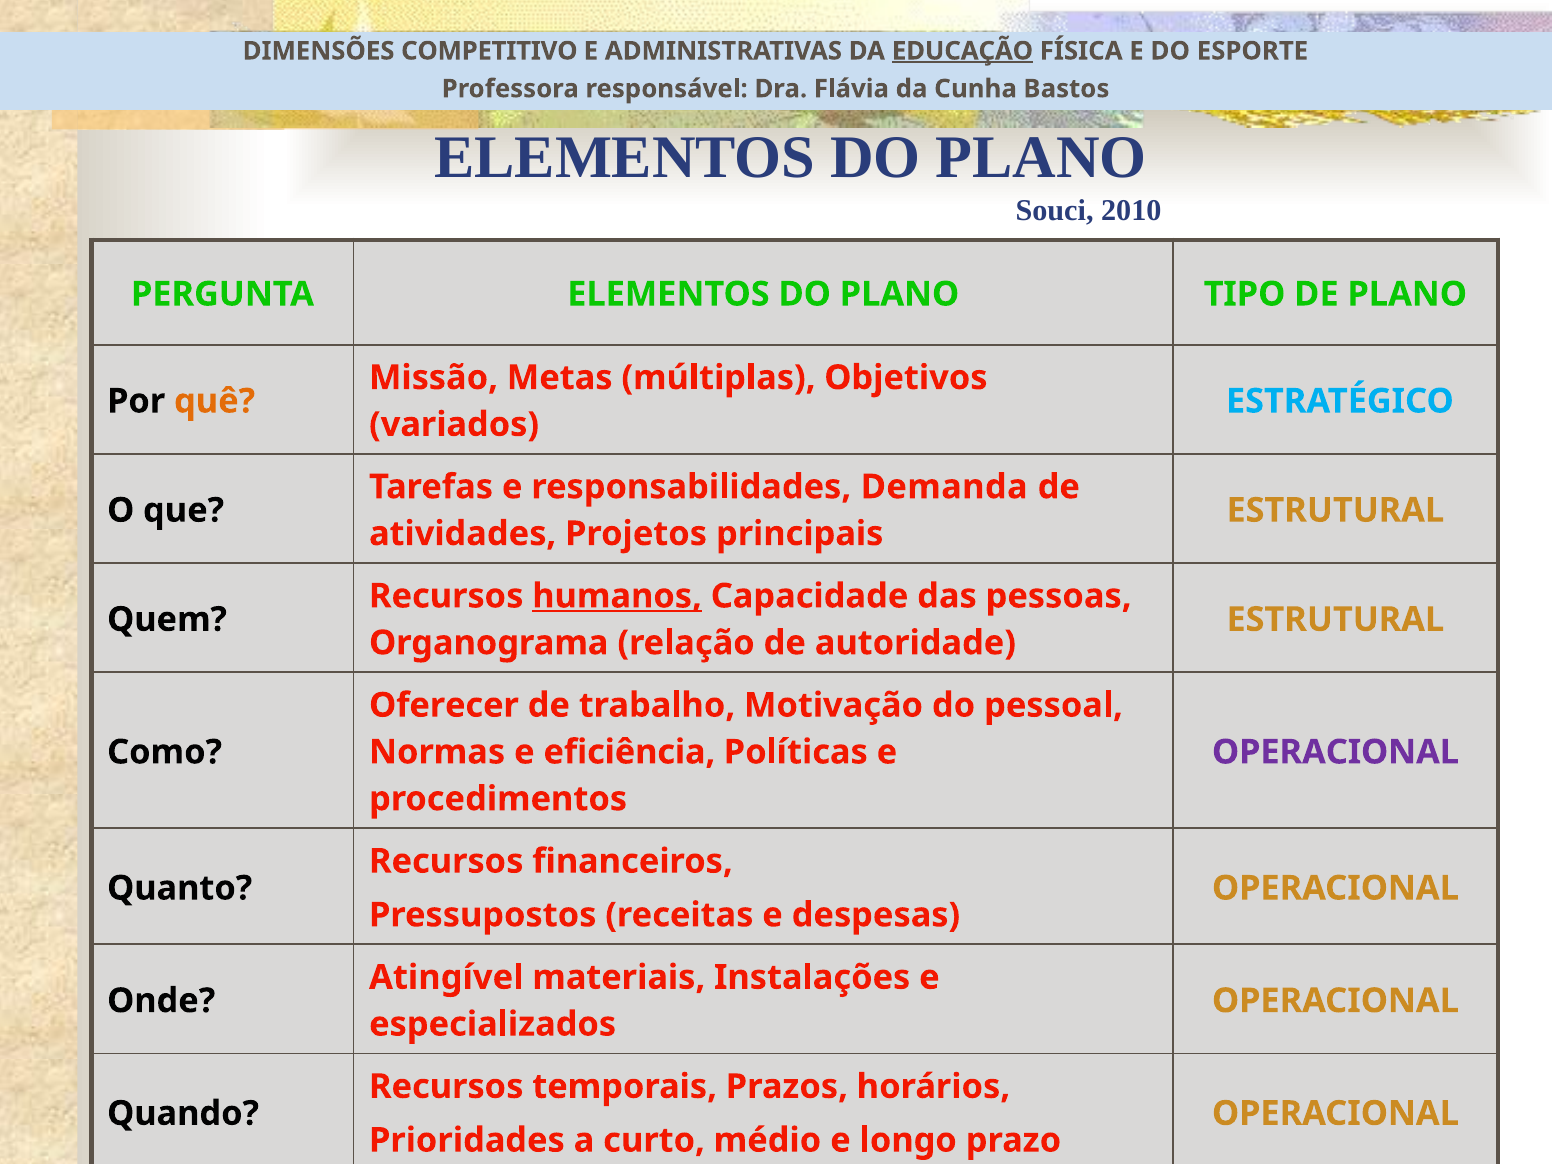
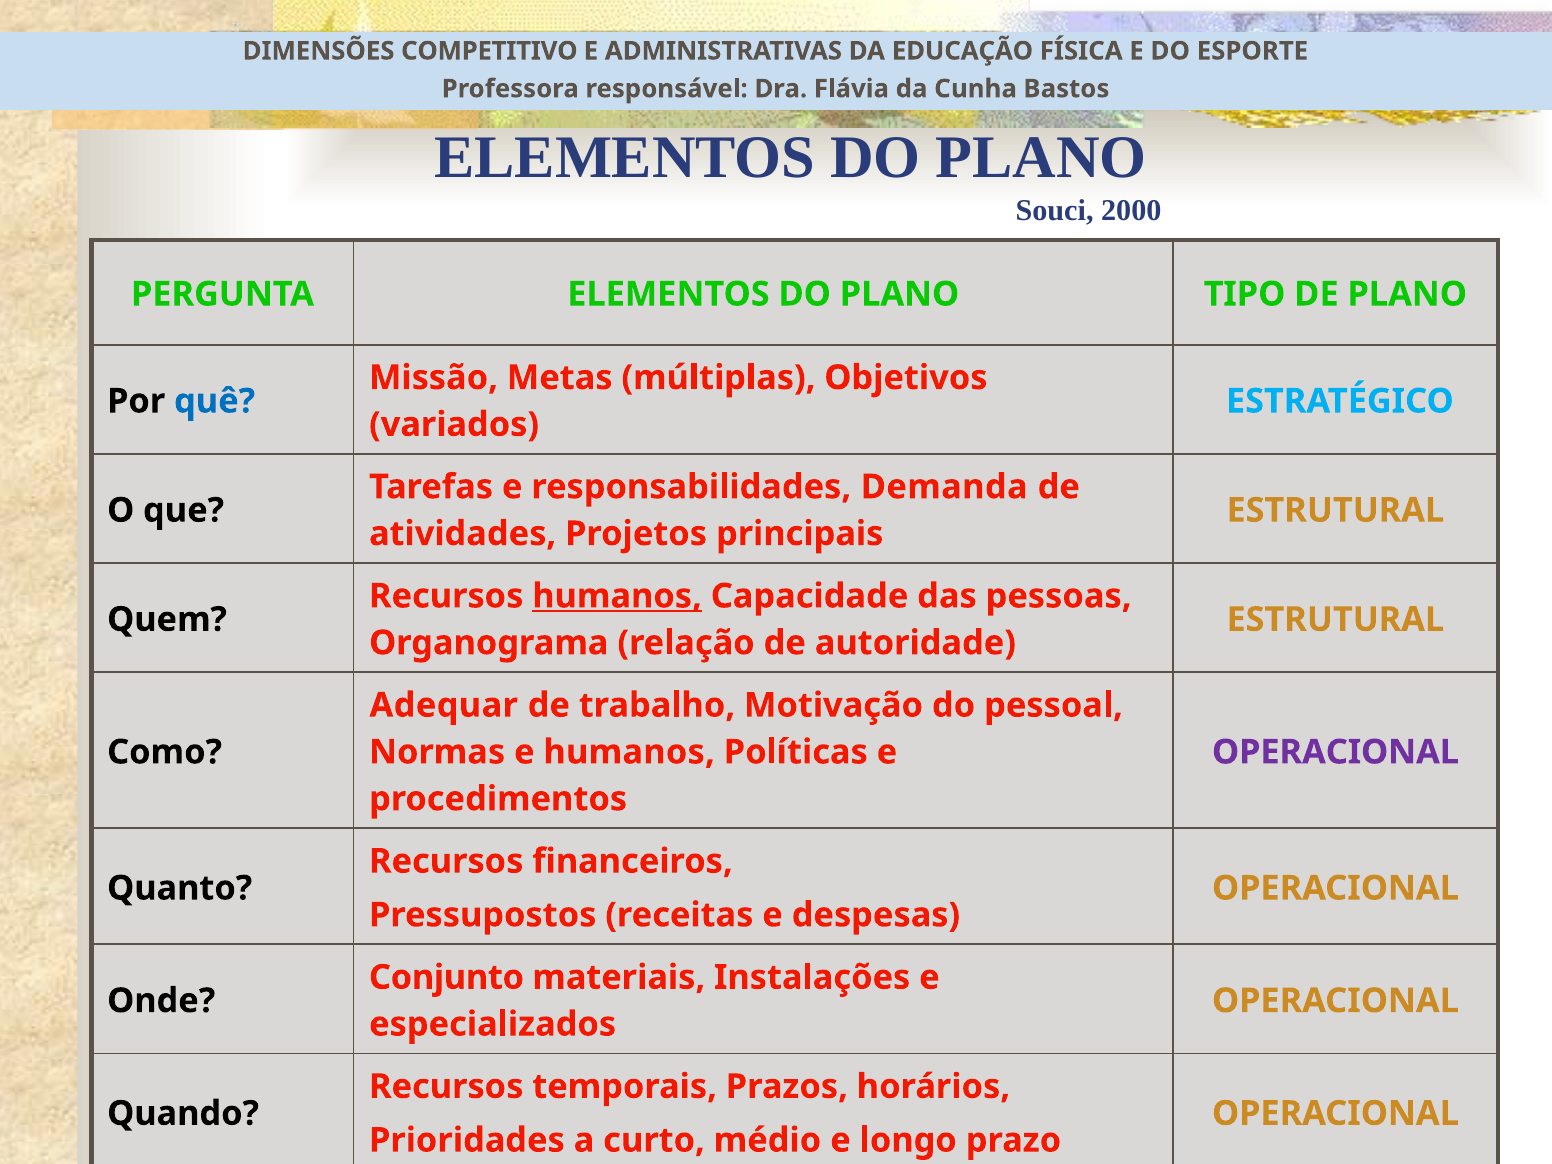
EDUCAÇÃO underline: present -> none
2010: 2010 -> 2000
quê colour: orange -> blue
Oferecer: Oferecer -> Adequar
e eficiência: eficiência -> humanos
Atingível: Atingível -> Conjunto
